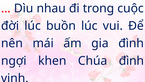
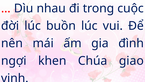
Chúa đình: đình -> giao
